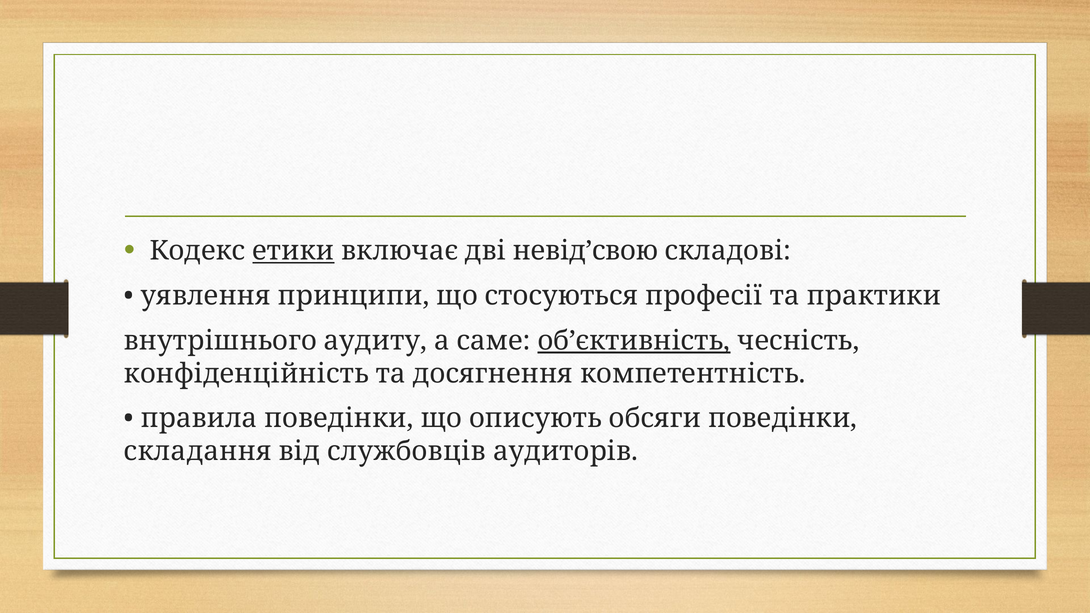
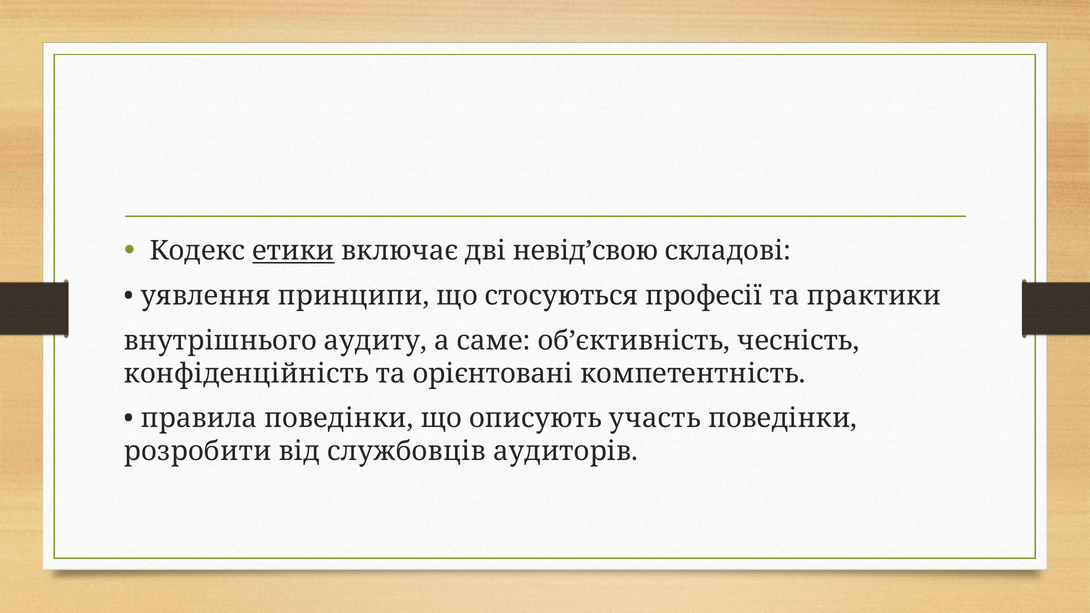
об’єктивність underline: present -> none
досягнення: досягнення -> орієнтовані
обсяги: обсяги -> участь
складання: складання -> розробити
